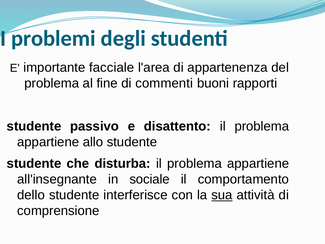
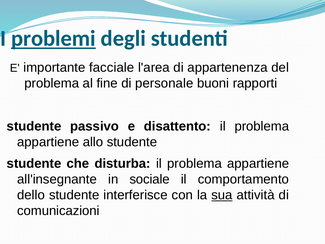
problemi underline: none -> present
commenti: commenti -> personale
comprensione: comprensione -> comunicazioni
